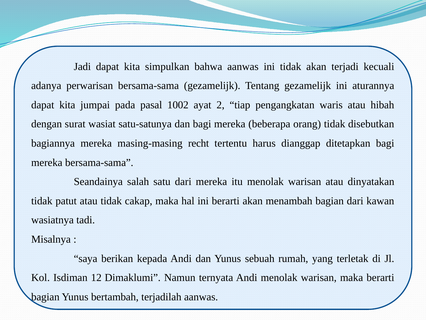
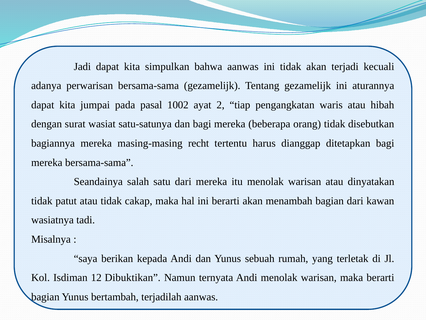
Dimaklumi: Dimaklumi -> Dibuktikan
